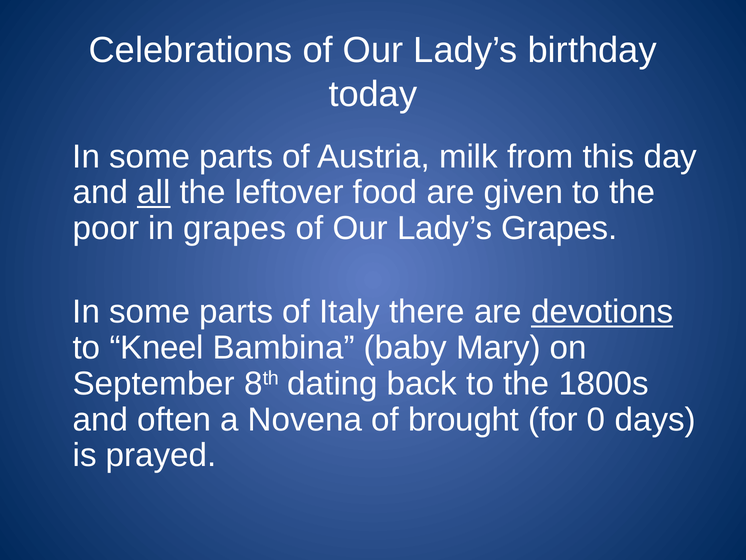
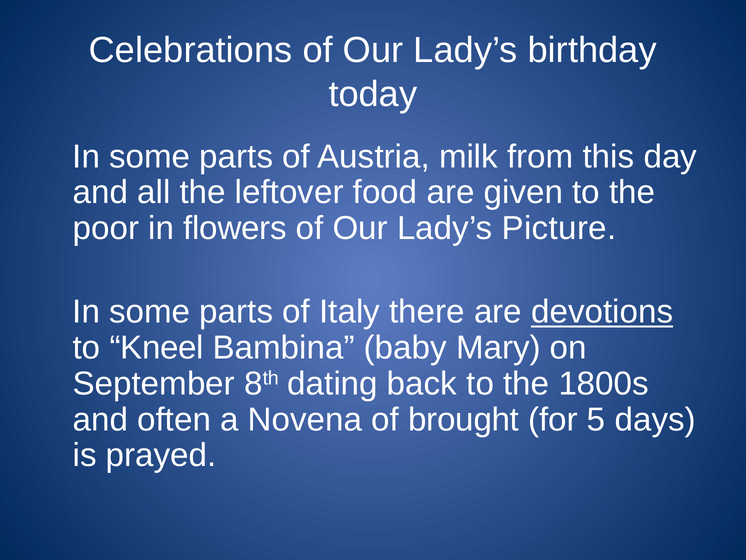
all underline: present -> none
in grapes: grapes -> flowers
Lady’s Grapes: Grapes -> Picture
0: 0 -> 5
